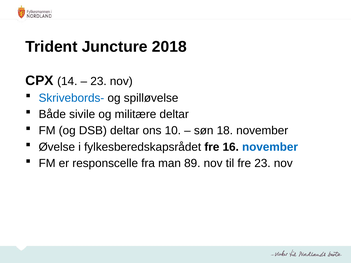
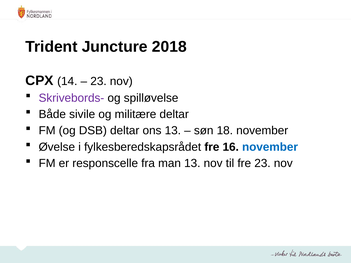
Skrivebords- colour: blue -> purple
ons 10: 10 -> 13
man 89: 89 -> 13
